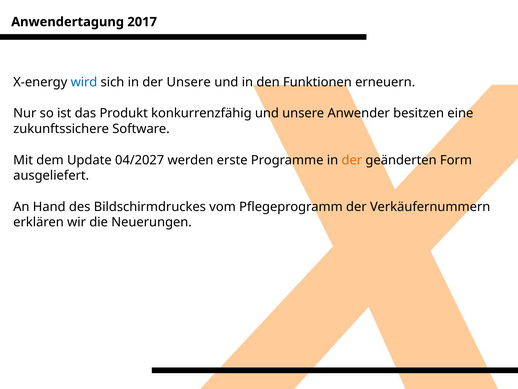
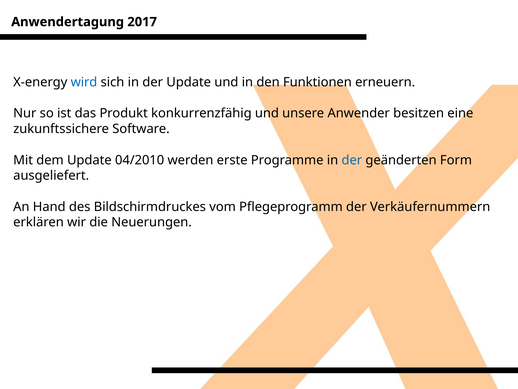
der Unsere: Unsere -> Update
04/2027: 04/2027 -> 04/2010
der at (352, 160) colour: orange -> blue
